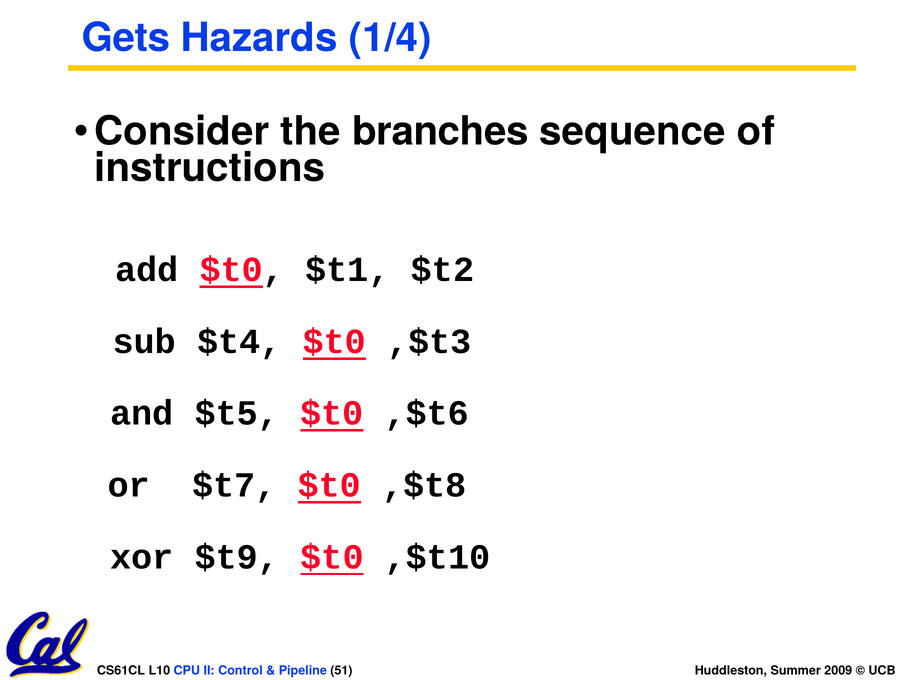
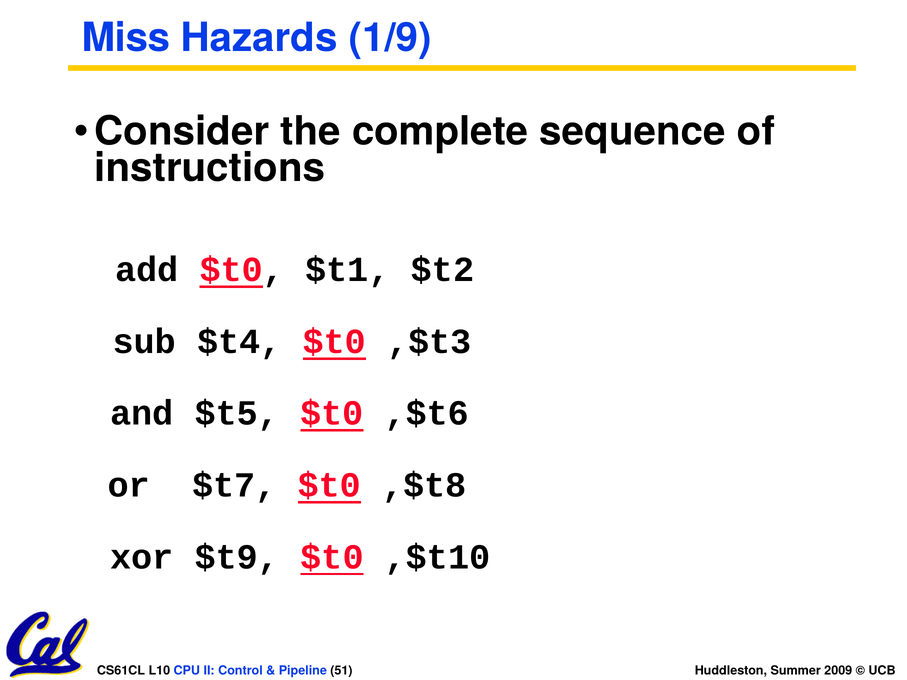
Gets: Gets -> Miss
1/4: 1/4 -> 1/9
branches: branches -> complete
